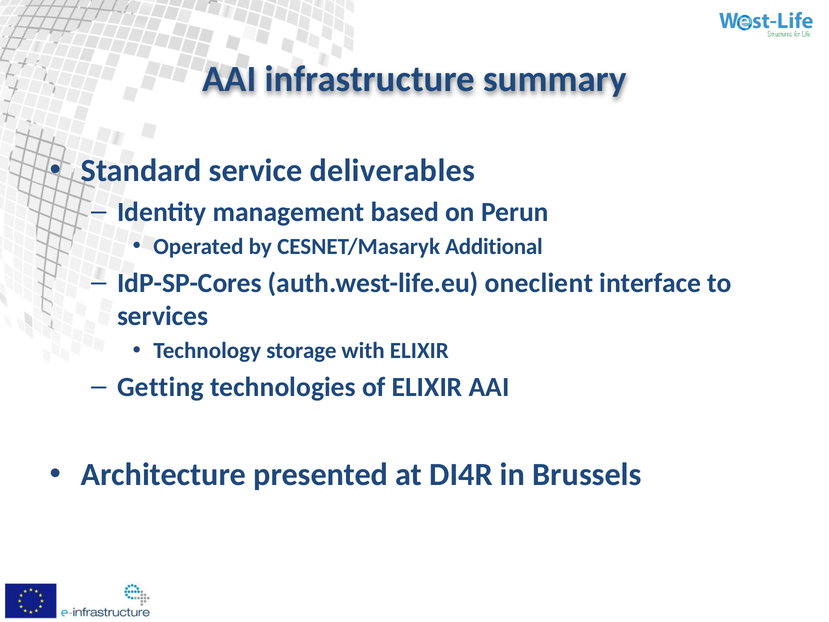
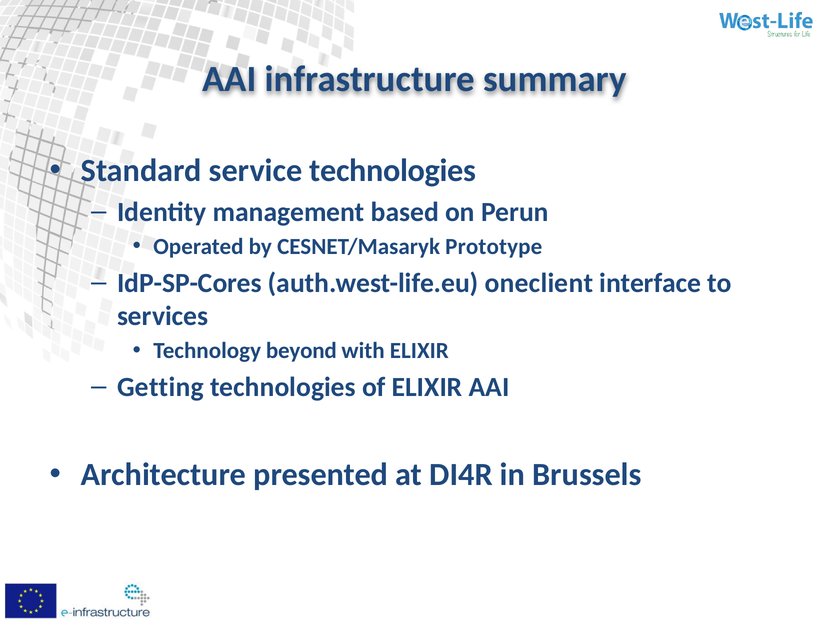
service deliverables: deliverables -> technologies
Additional: Additional -> Prototype
storage: storage -> beyond
